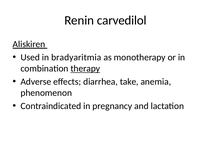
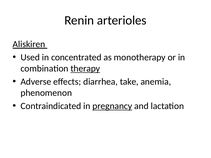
carvedilol: carvedilol -> arterioles
bradyaritmia: bradyaritmia -> concentrated
pregnancy underline: none -> present
